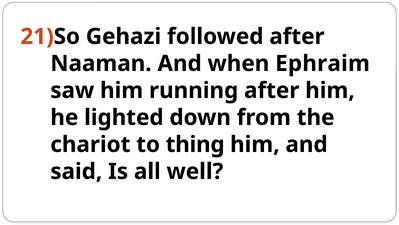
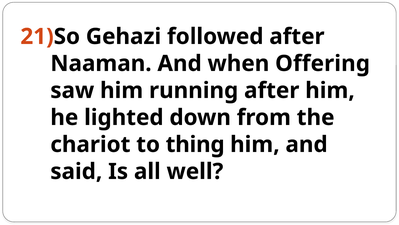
Ephraim: Ephraim -> Offering
